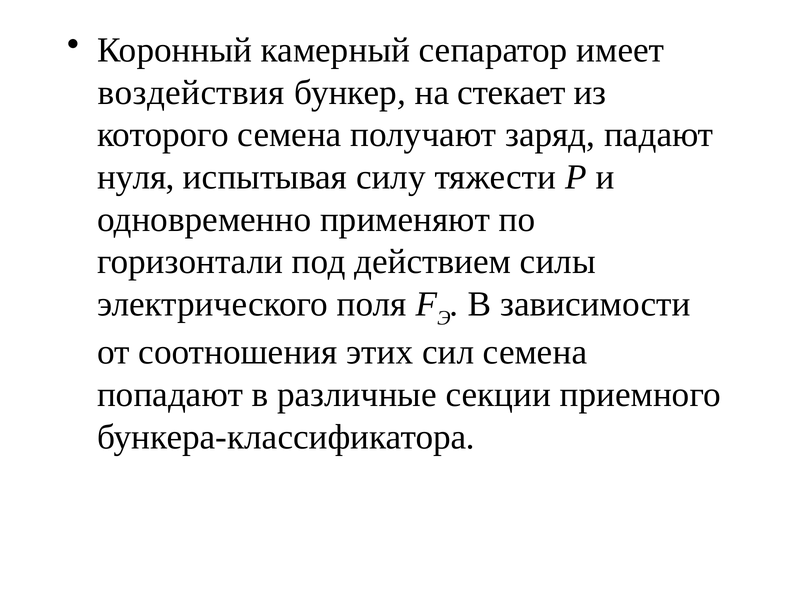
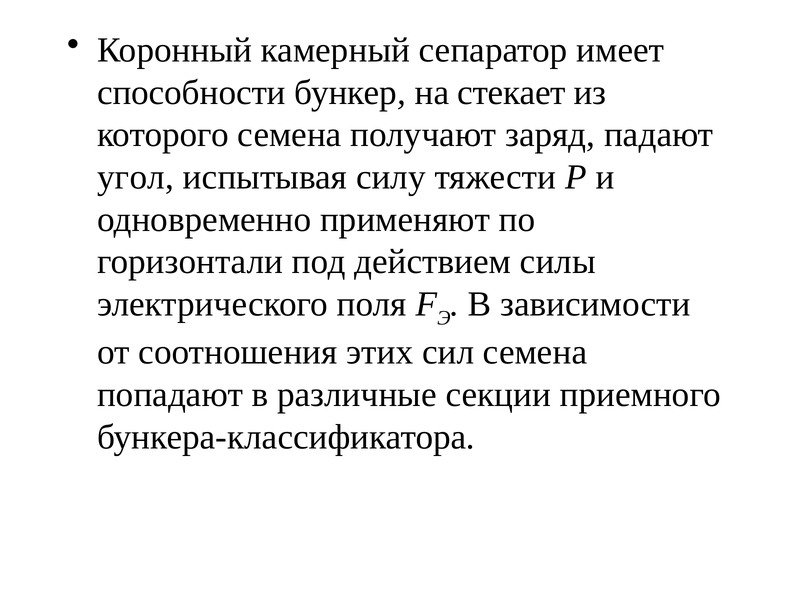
воздействия: воздействия -> способности
нуля: нуля -> угол
